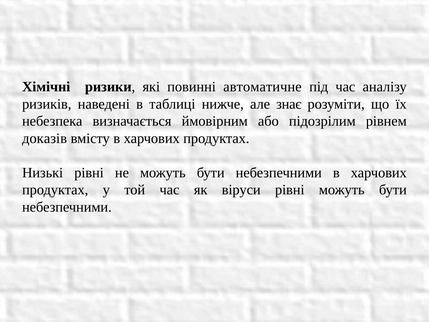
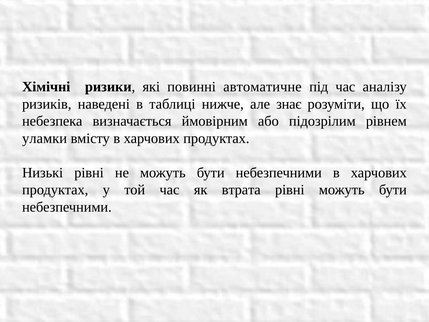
доказів: доказів -> уламки
віруси: віруси -> втрата
